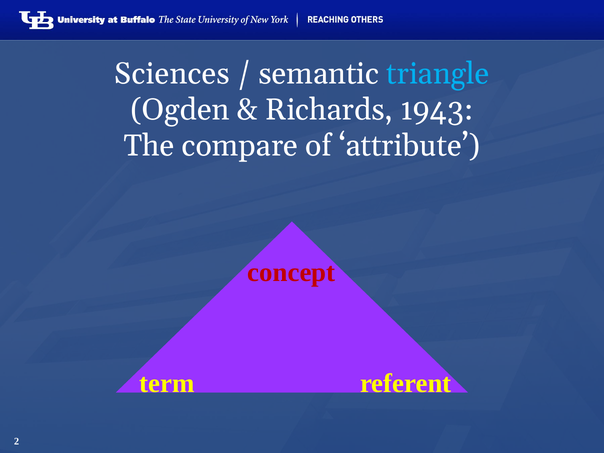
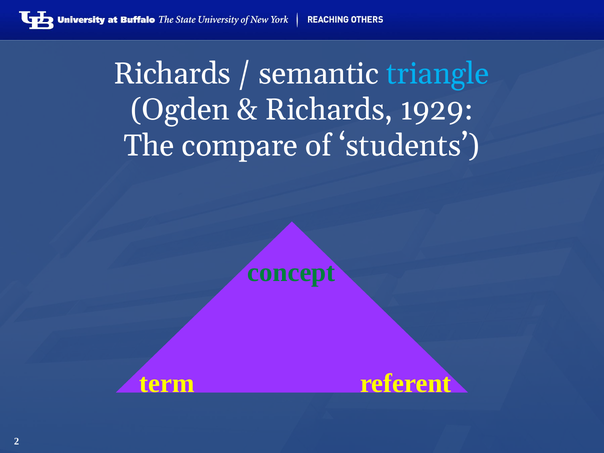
Sciences at (172, 74): Sciences -> Richards
1943: 1943 -> 1929
attribute: attribute -> students
concept colour: red -> green
